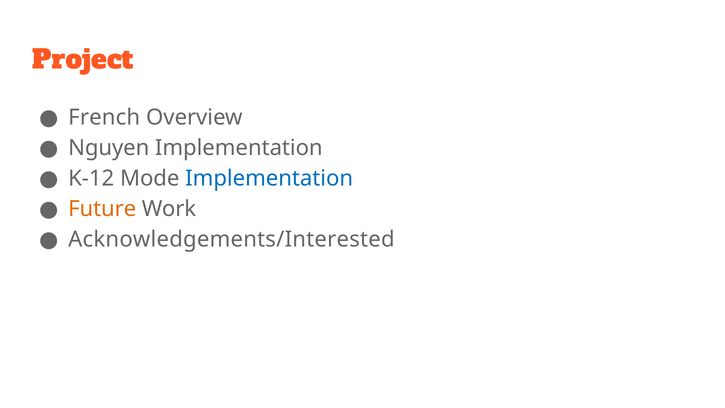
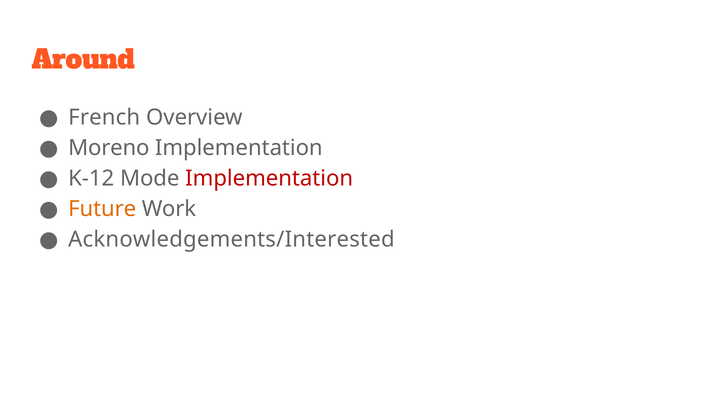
Project: Project -> Around
Nguyen: Nguyen -> Moreno
Implementation at (269, 178) colour: blue -> red
